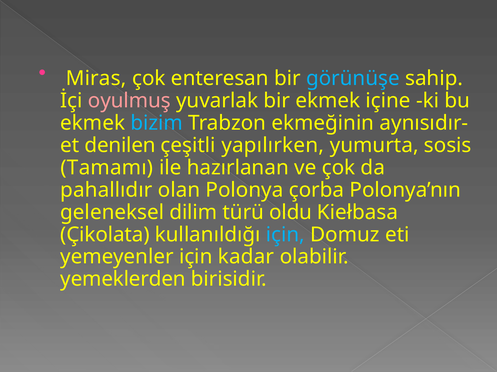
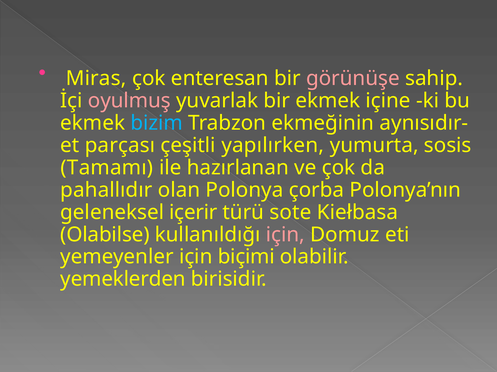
görünüşe colour: light blue -> pink
denilen: denilen -> parçası
dilim: dilim -> içerir
oldu: oldu -> sote
Çikolata: Çikolata -> Olabilse
için at (285, 235) colour: light blue -> pink
kadar: kadar -> biçimi
